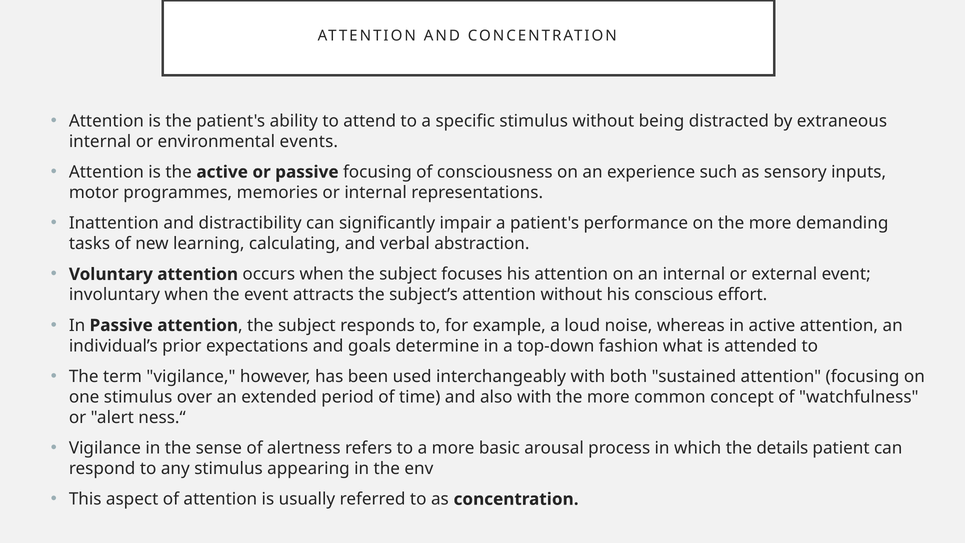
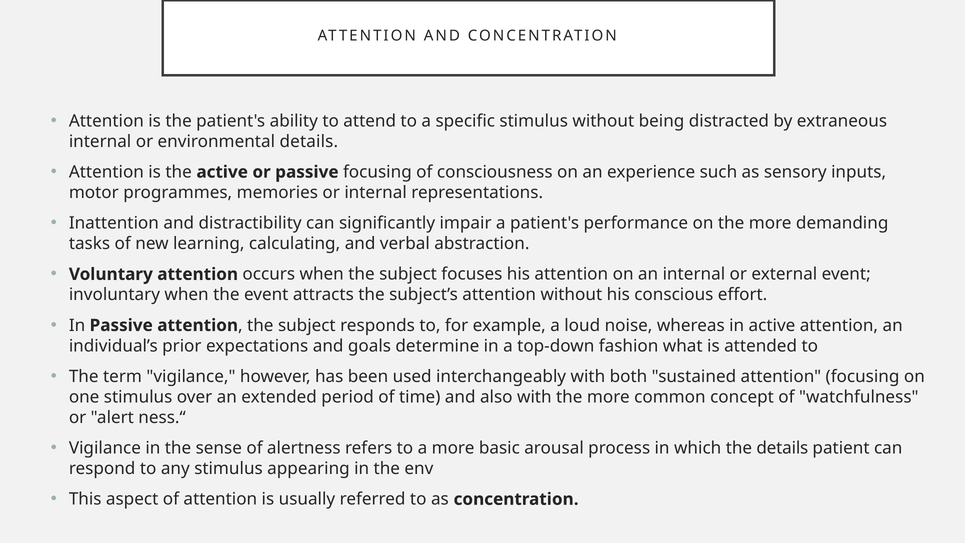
environmental events: events -> details
